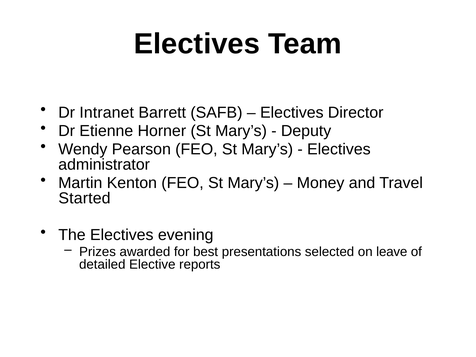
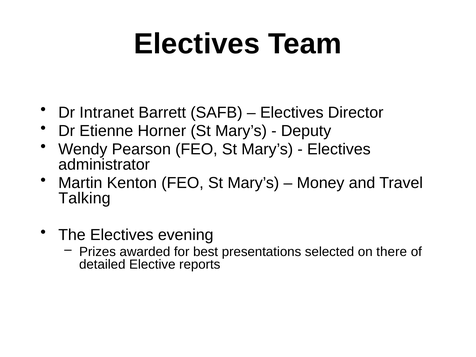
Started: Started -> Talking
leave: leave -> there
